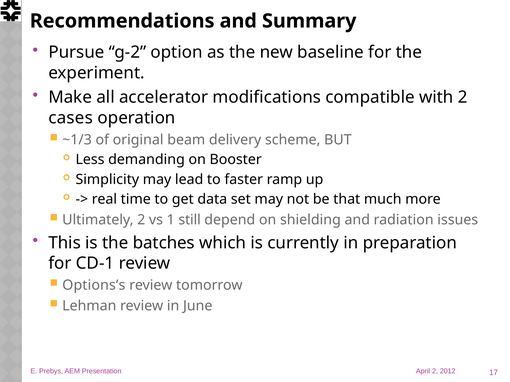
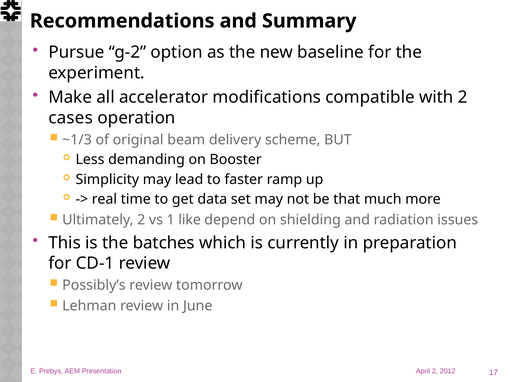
still: still -> like
Options’s: Options’s -> Possibly’s
